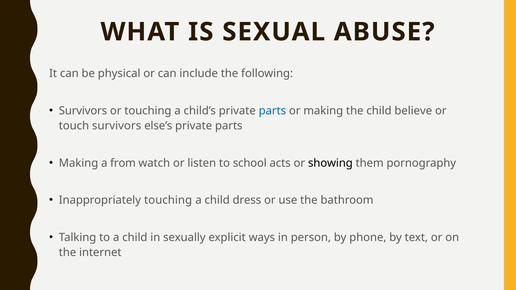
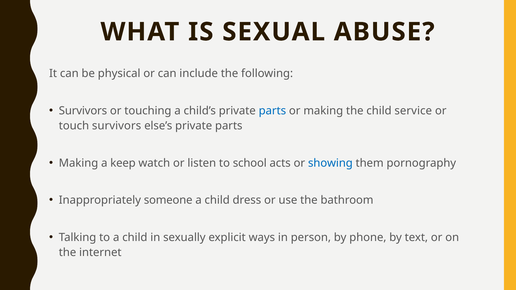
believe: believe -> service
from: from -> keep
showing colour: black -> blue
Inappropriately touching: touching -> someone
